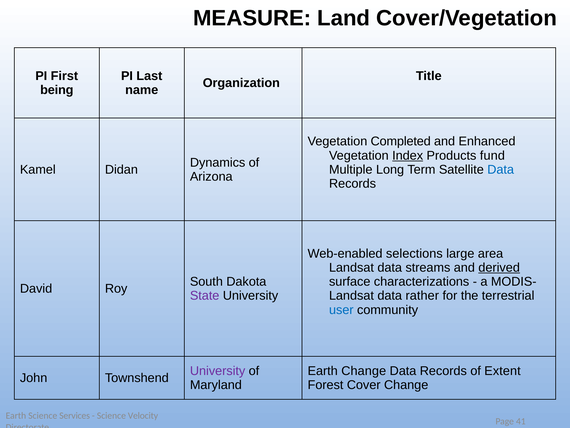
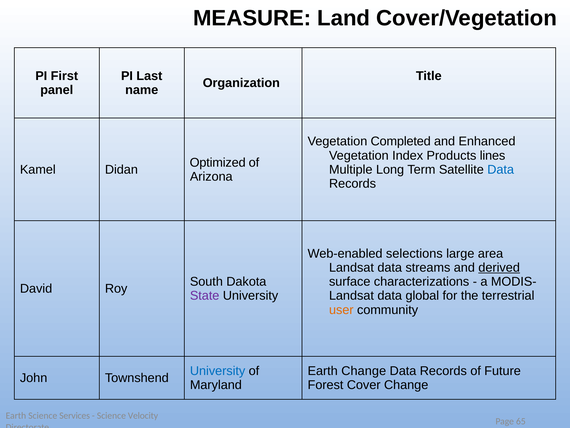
being: being -> panel
Index underline: present -> none
fund: fund -> lines
Dynamics: Dynamics -> Optimized
rather: rather -> global
user colour: blue -> orange
University at (218, 371) colour: purple -> blue
Extent: Extent -> Future
41: 41 -> 65
